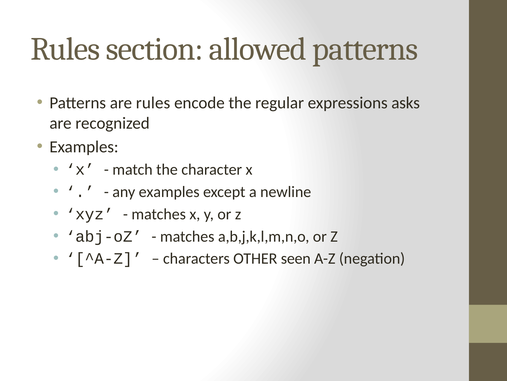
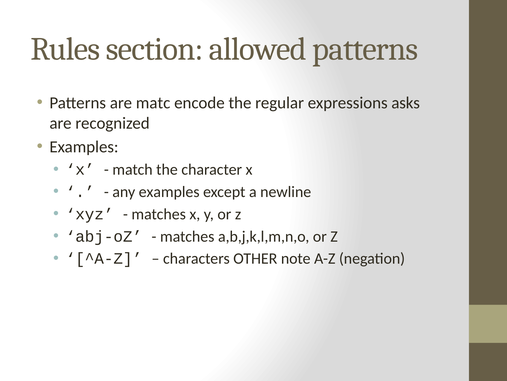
are rules: rules -> matc
seen: seen -> note
